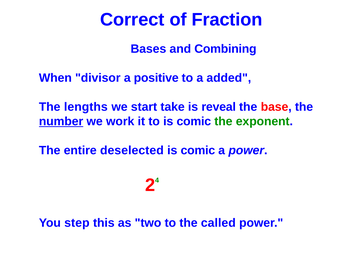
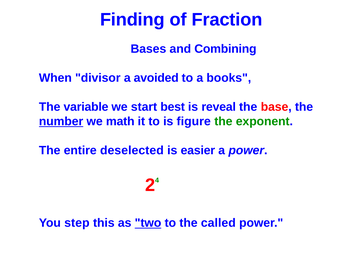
Correct: Correct -> Finding
positive: positive -> avoided
added: added -> books
lengths: lengths -> variable
take: take -> best
work: work -> math
to is comic: comic -> figure
comic at (198, 151): comic -> easier
two underline: none -> present
